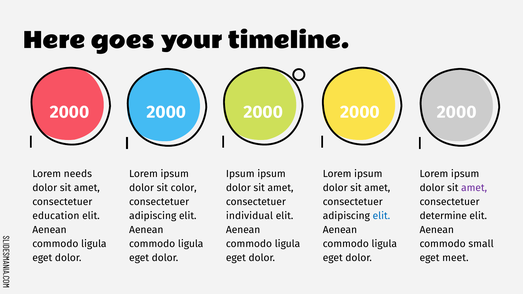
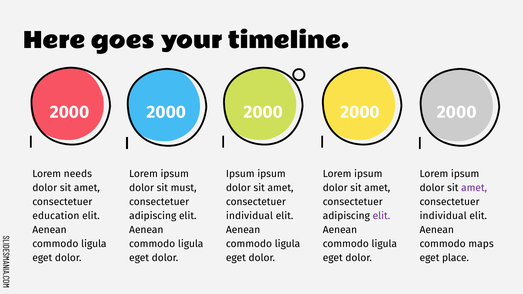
color: color -> must
elit at (381, 216) colour: blue -> purple
determine at (443, 216): determine -> individual
small: small -> maps
meet: meet -> place
